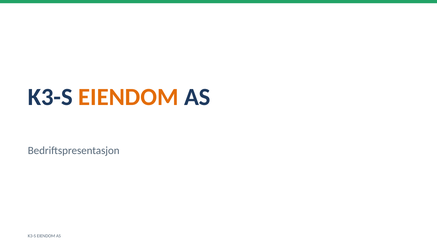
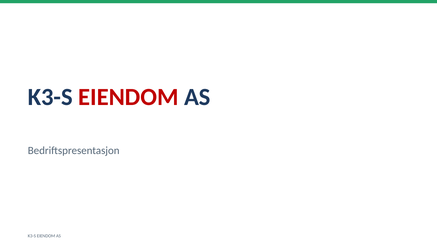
EIENDOM at (128, 97) colour: orange -> red
